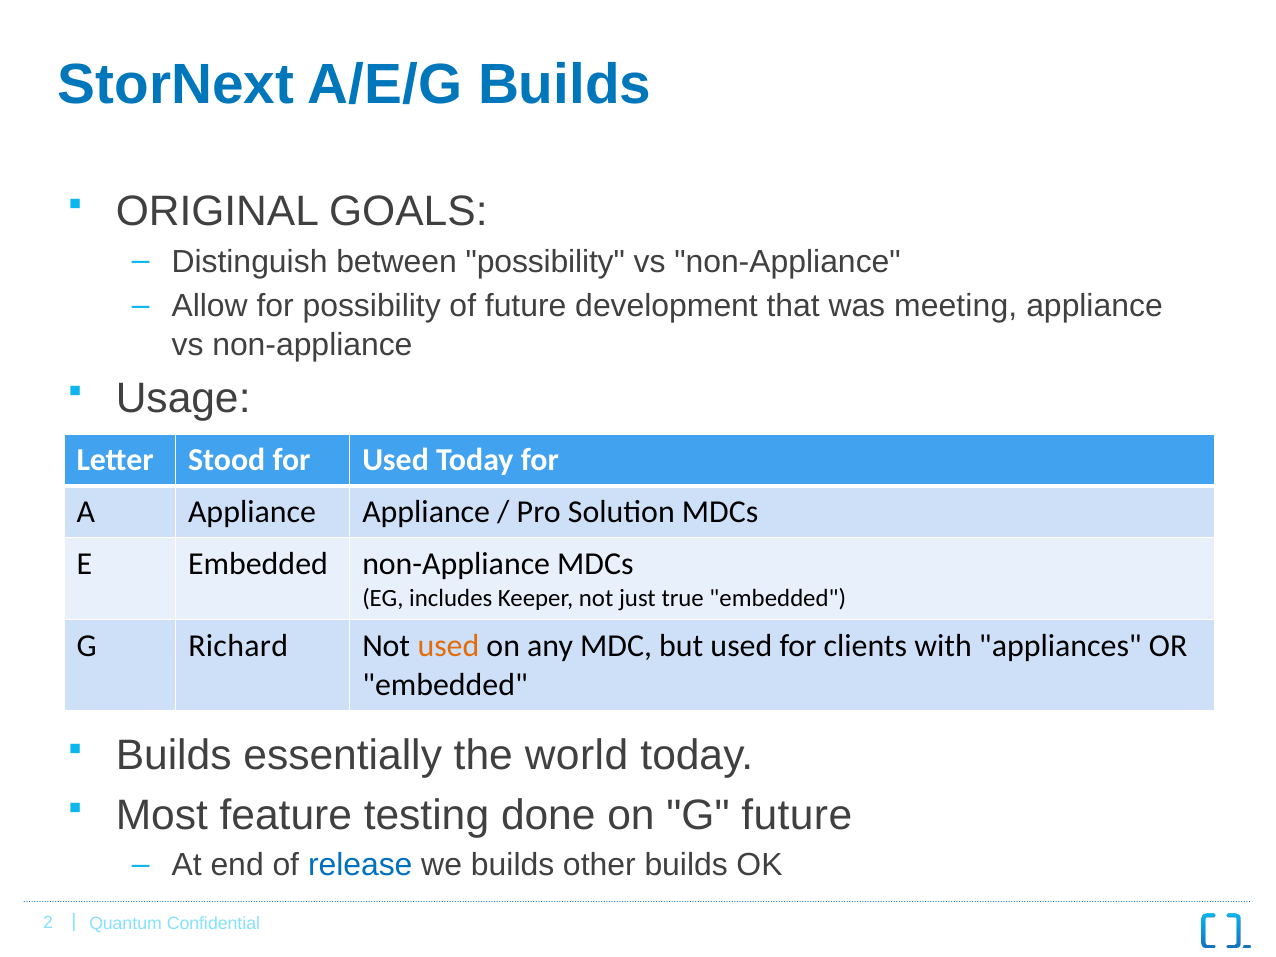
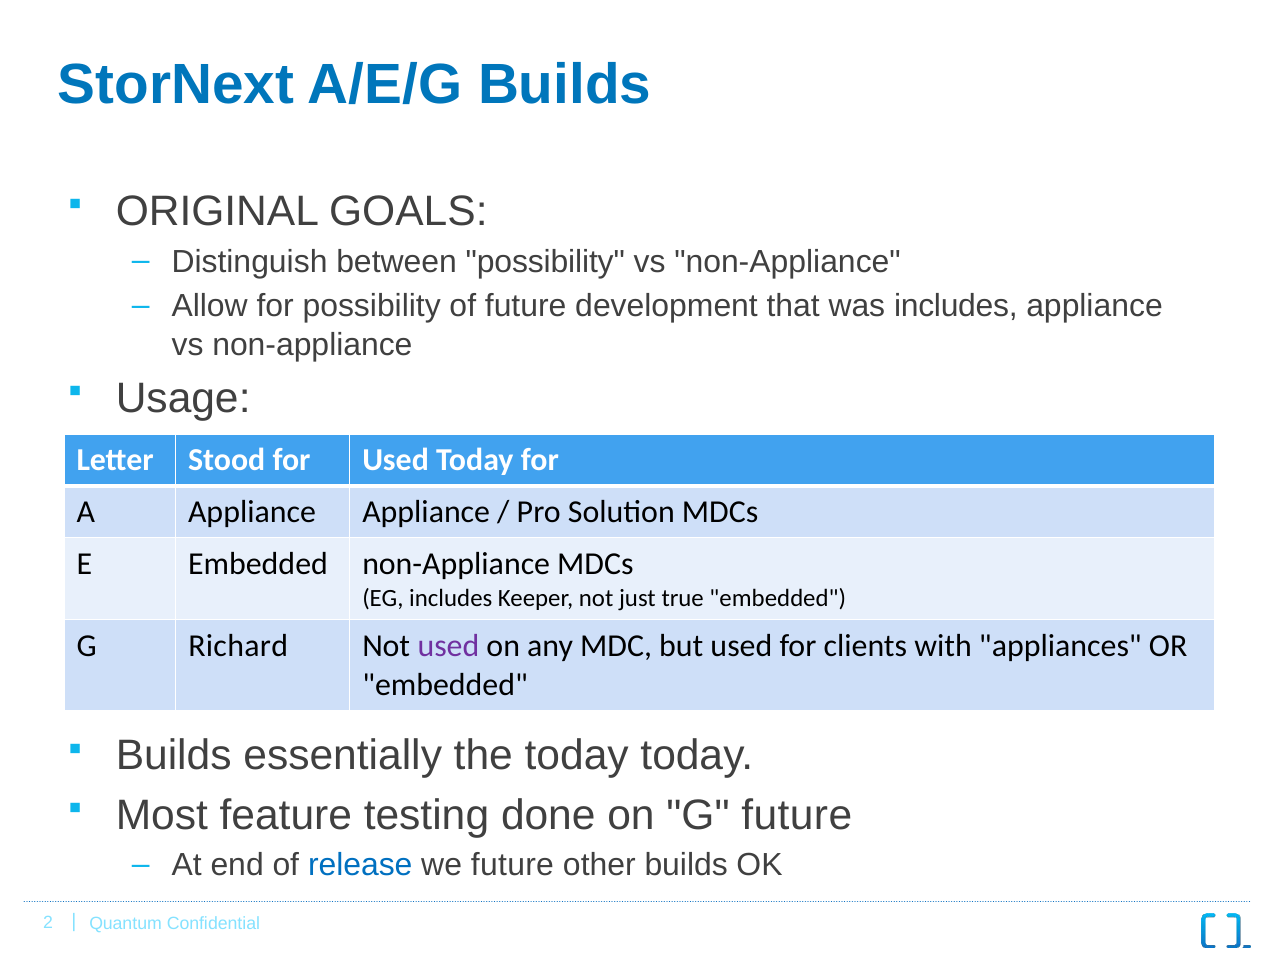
was meeting: meeting -> includes
used at (448, 646) colour: orange -> purple
the world: world -> today
we builds: builds -> future
